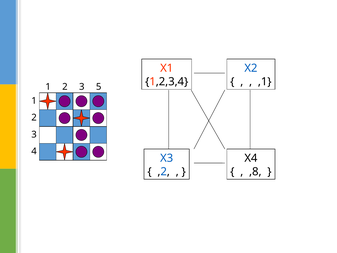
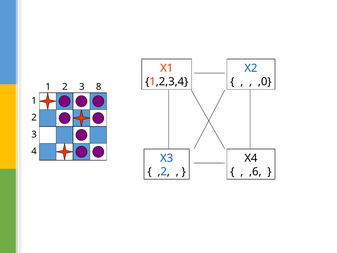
,1: ,1 -> ,0
5: 5 -> 8
,8: ,8 -> ,6
